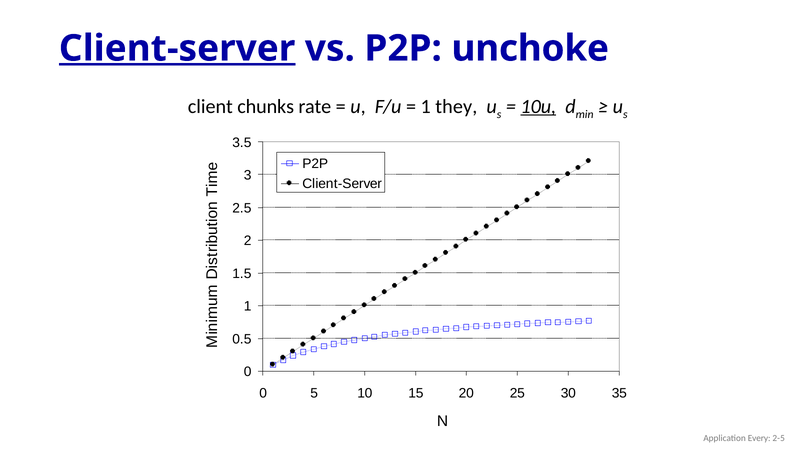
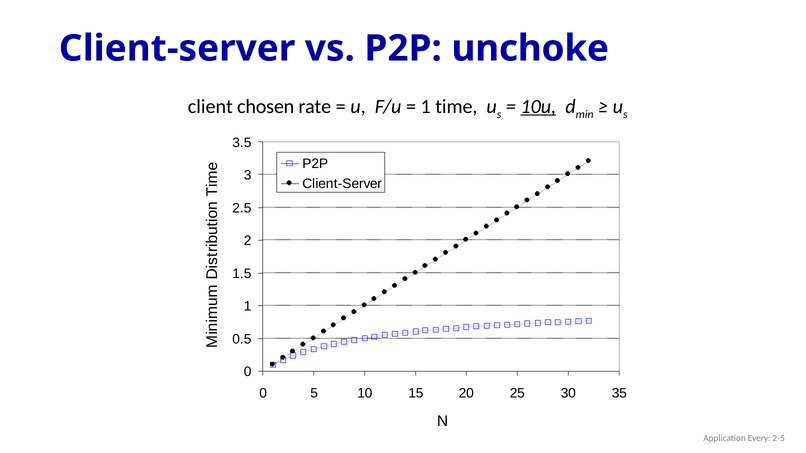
Client-server at (177, 48) underline: present -> none
chunks: chunks -> chosen
they: they -> time
